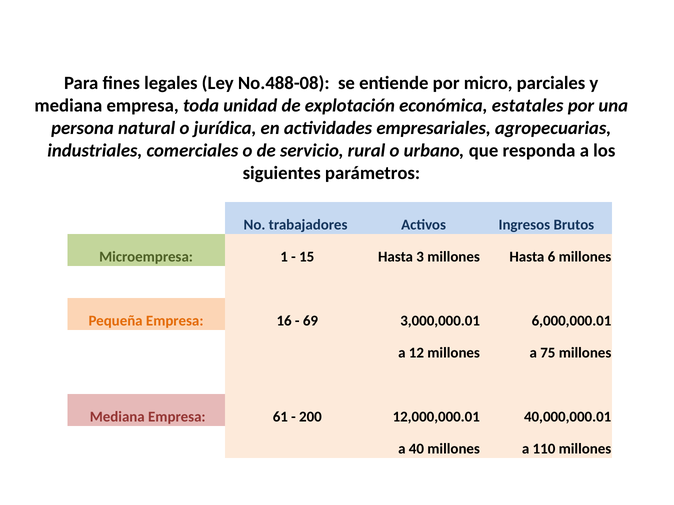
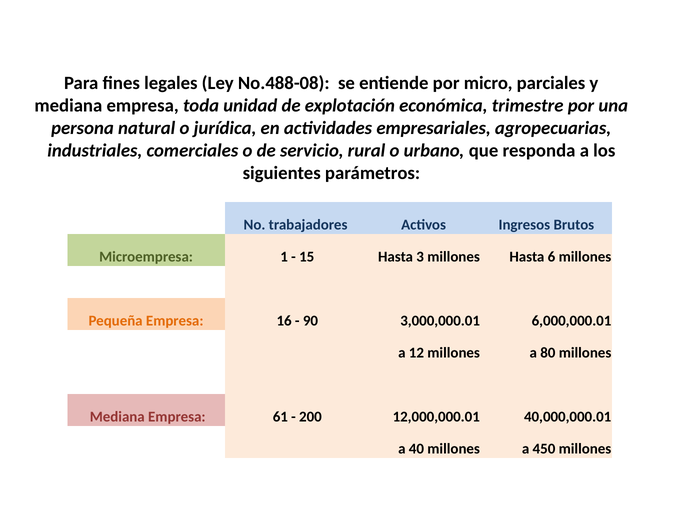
estatales: estatales -> trimestre
69: 69 -> 90
75: 75 -> 80
110: 110 -> 450
